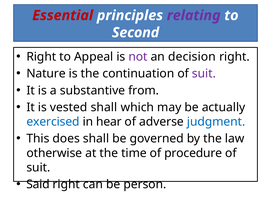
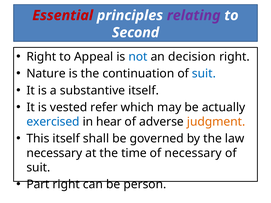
not colour: purple -> blue
suit at (204, 74) colour: purple -> blue
substantive from: from -> itself
vested shall: shall -> refer
judgment colour: blue -> orange
This does: does -> itself
otherwise at (54, 153): otherwise -> necessary
of procedure: procedure -> necessary
Said: Said -> Part
